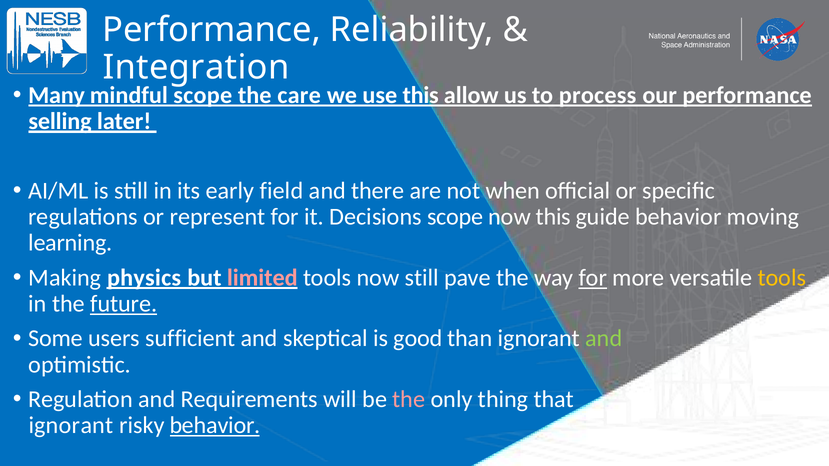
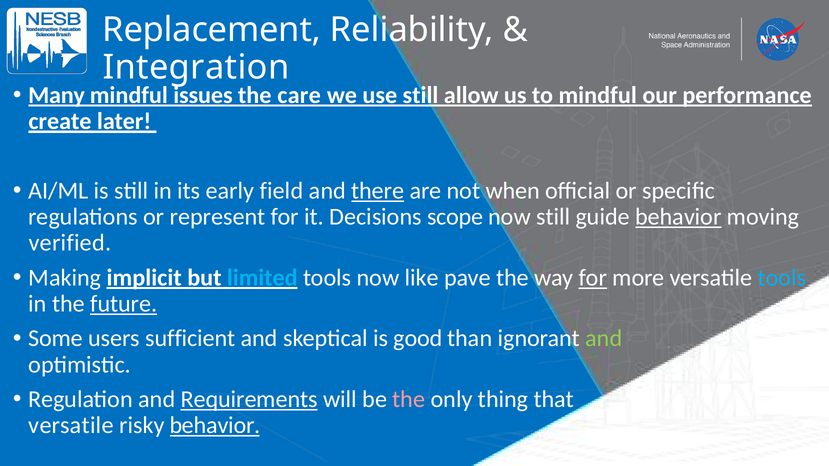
Performance at (212, 30): Performance -> Replacement
mindful scope: scope -> issues
use this: this -> still
to process: process -> mindful
selling: selling -> create
there underline: none -> present
now this: this -> still
behavior at (678, 217) underline: none -> present
learning: learning -> verified
physics: physics -> implicit
limited colour: pink -> light blue
now still: still -> like
tools at (782, 278) colour: yellow -> light blue
Requirements underline: none -> present
ignorant at (71, 426): ignorant -> versatile
